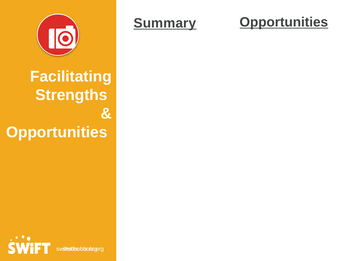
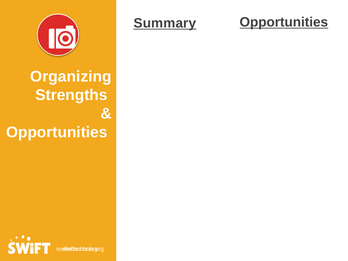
Facilitating: Facilitating -> Organizing
